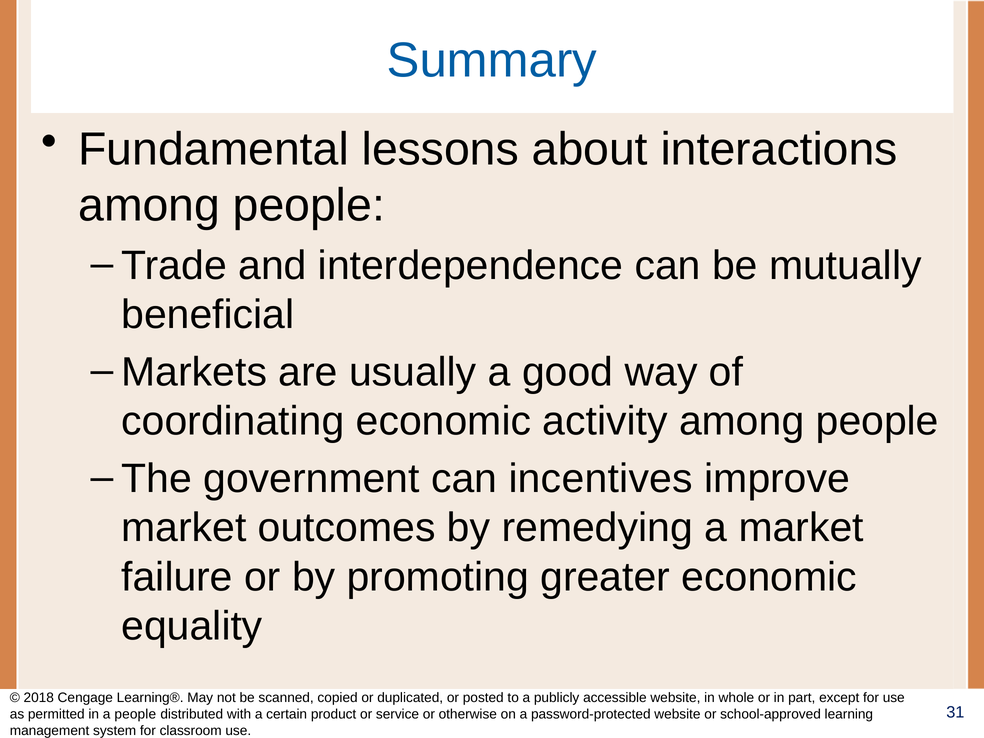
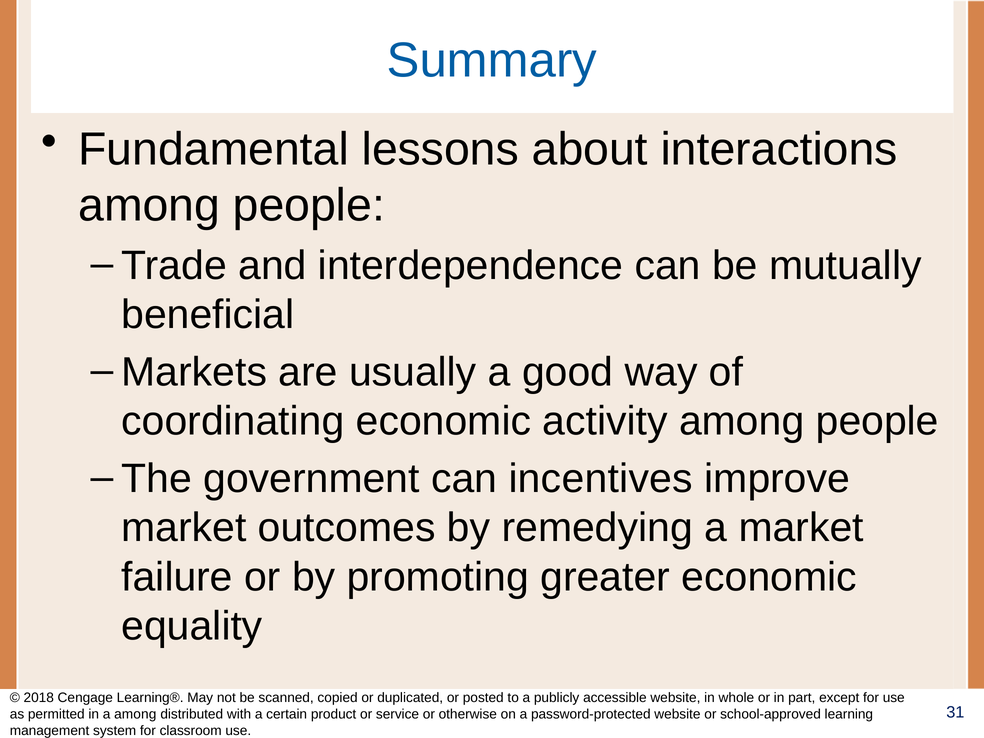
a people: people -> among
